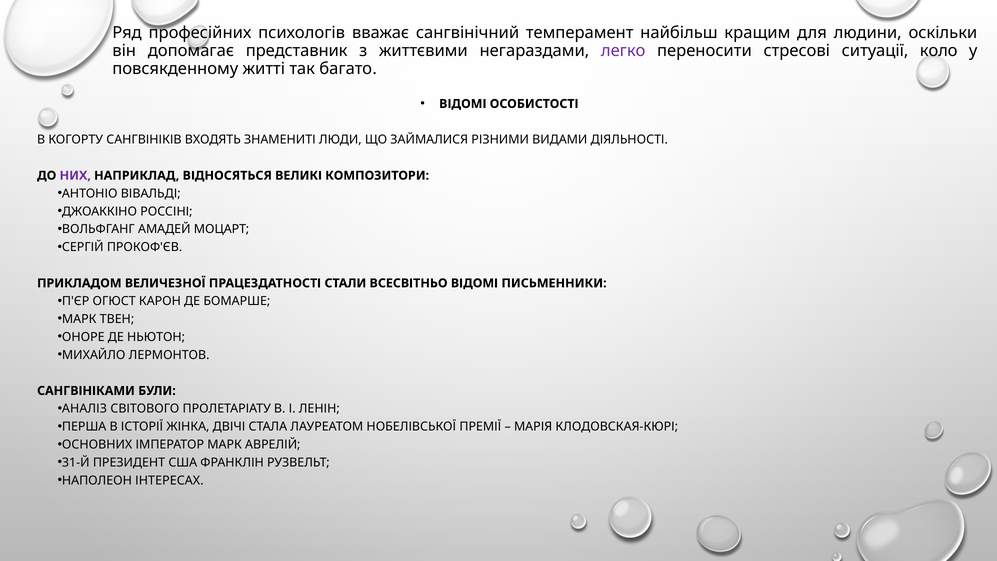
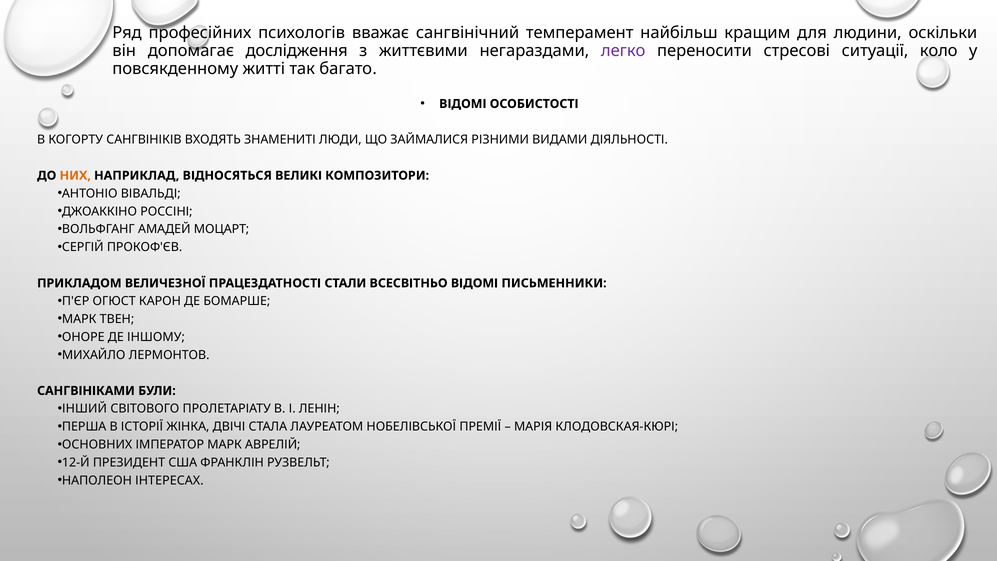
представник: представник -> дослідження
НИХ colour: purple -> orange
НЬЮТОН: НЬЮТОН -> ІНШОМУ
АНАЛІЗ: АНАЛІЗ -> ІНШИЙ
31-Й: 31-Й -> 12-Й
